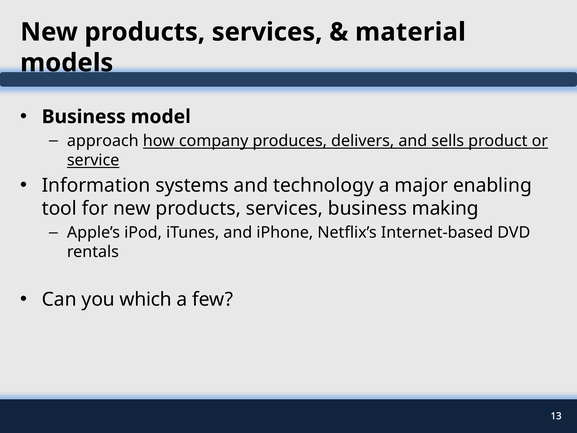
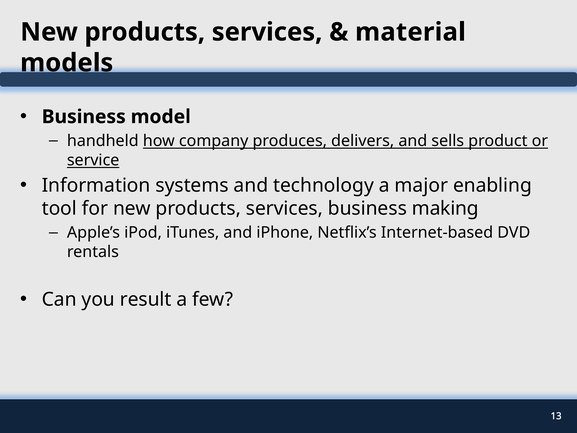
approach: approach -> handheld
which: which -> result
